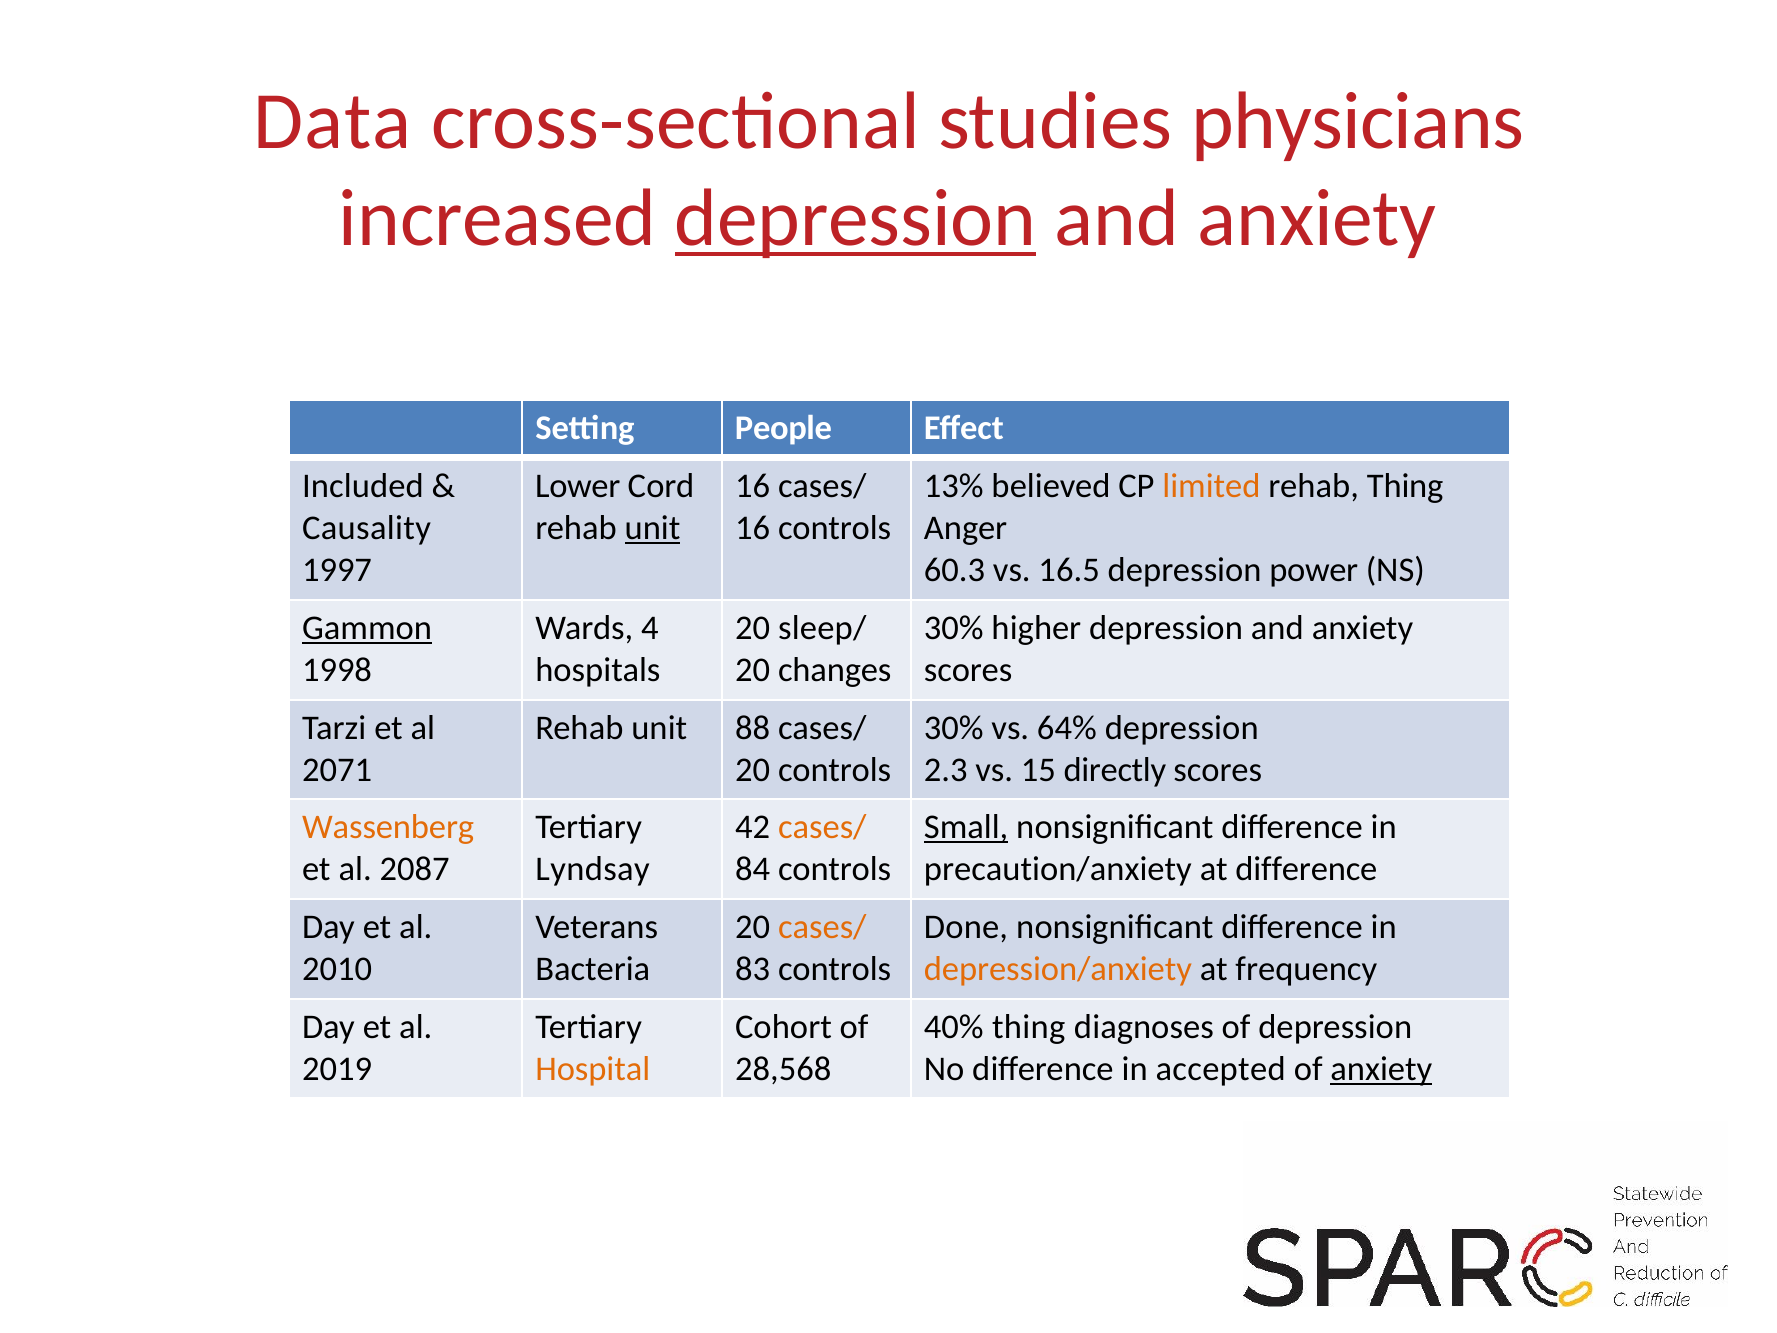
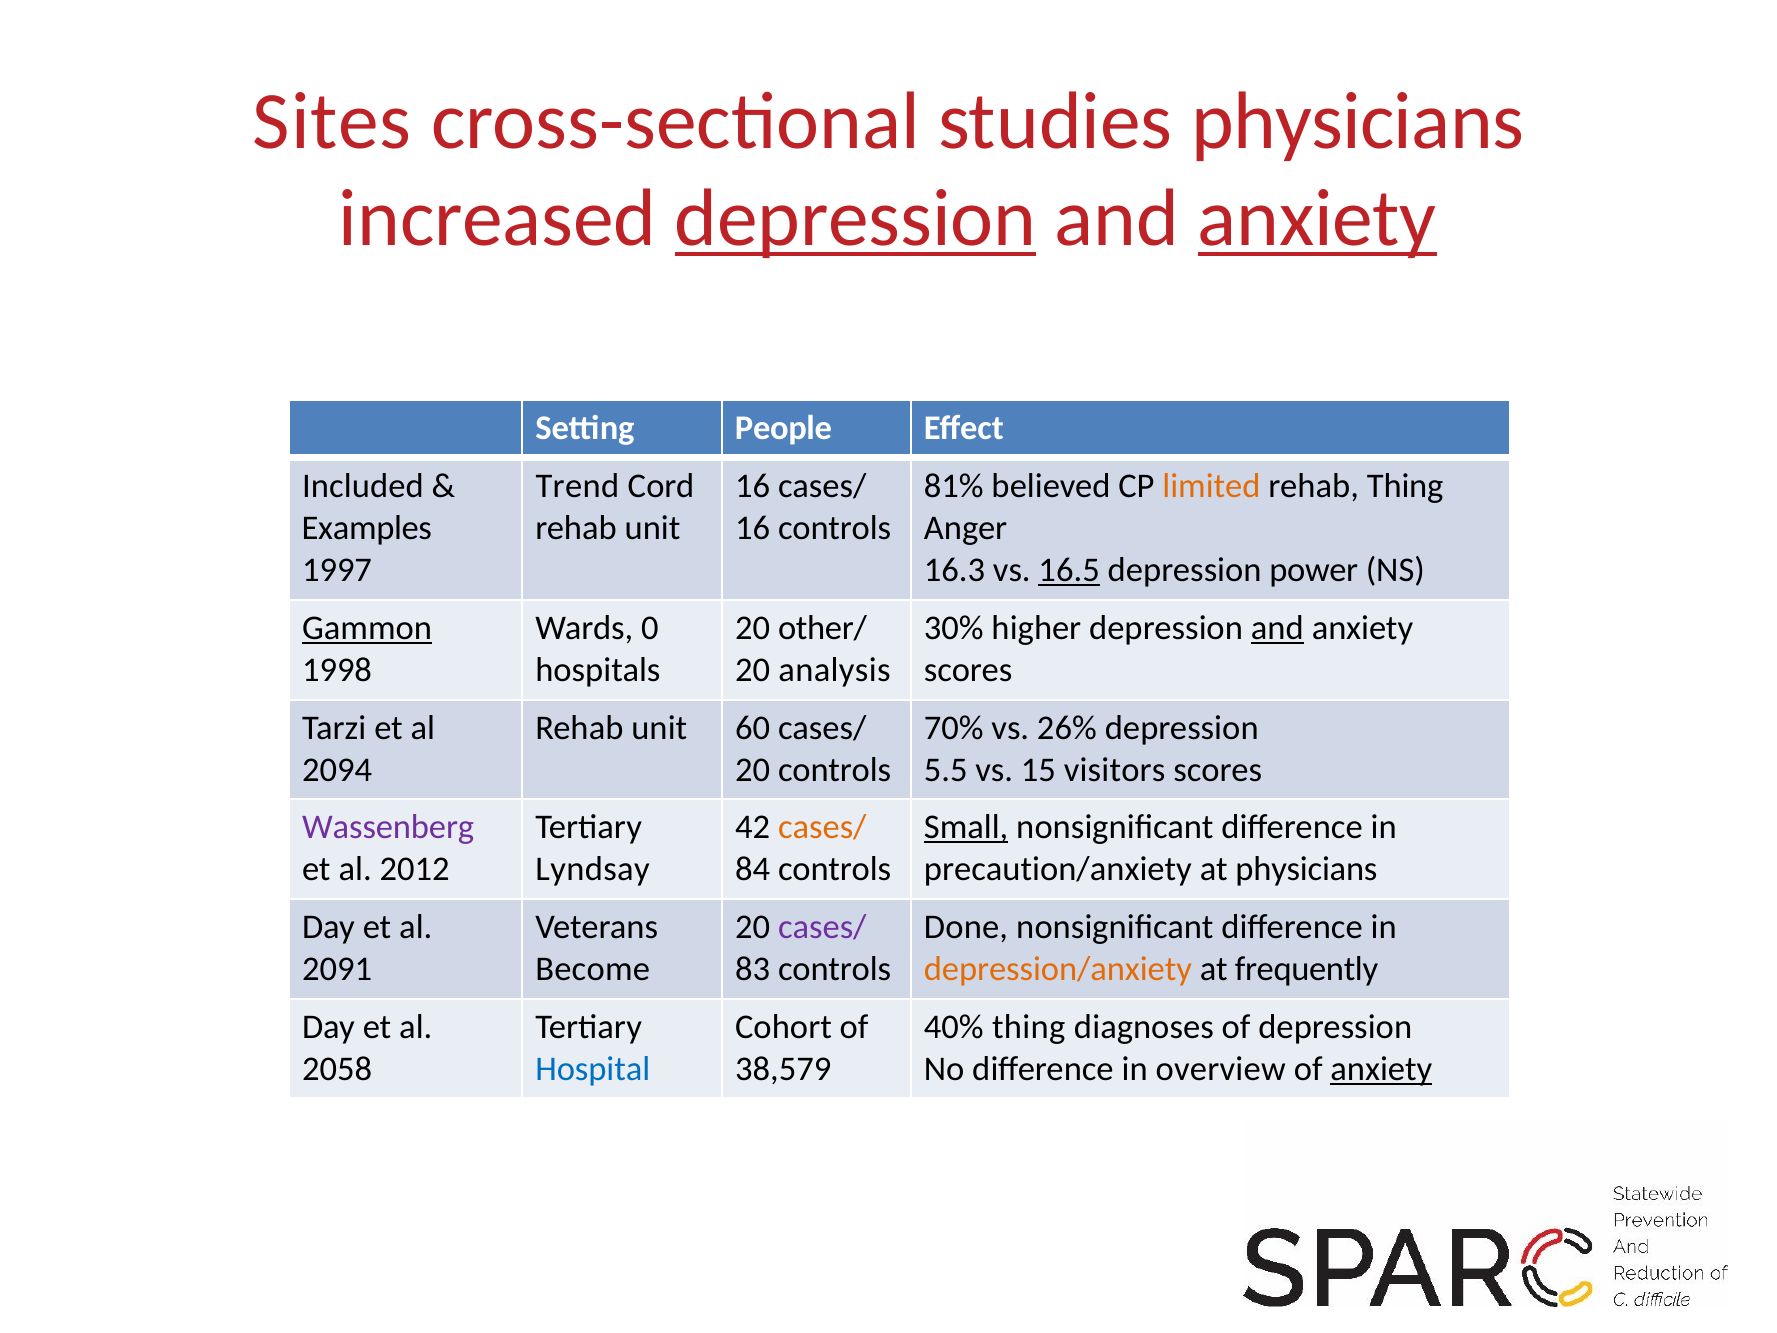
Data: Data -> Sites
anxiety at (1317, 219) underline: none -> present
Lower: Lower -> Trend
13%: 13% -> 81%
Causality: Causality -> Examples
unit at (653, 528) underline: present -> none
60.3: 60.3 -> 16.3
16.5 underline: none -> present
4: 4 -> 0
sleep/: sleep/ -> other/
and at (1277, 628) underline: none -> present
changes: changes -> analysis
88: 88 -> 60
30% at (954, 728): 30% -> 70%
64%: 64% -> 26%
2071: 2071 -> 2094
2.3: 2.3 -> 5.5
directly: directly -> visitors
Wassenberg colour: orange -> purple
2087: 2087 -> 2012
at difference: difference -> physicians
cases/ at (822, 927) colour: orange -> purple
2010: 2010 -> 2091
Bacteria: Bacteria -> Become
frequency: frequency -> frequently
2019: 2019 -> 2058
Hospital colour: orange -> blue
28,568: 28,568 -> 38,579
accepted: accepted -> overview
